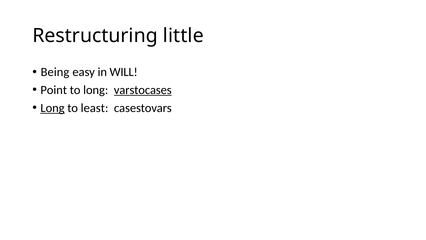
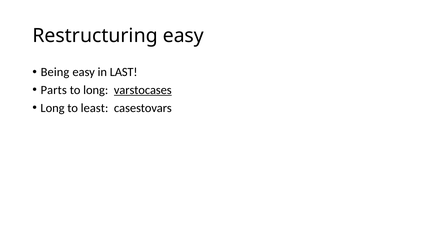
Restructuring little: little -> easy
WILL: WILL -> LAST
Point: Point -> Parts
Long at (53, 108) underline: present -> none
